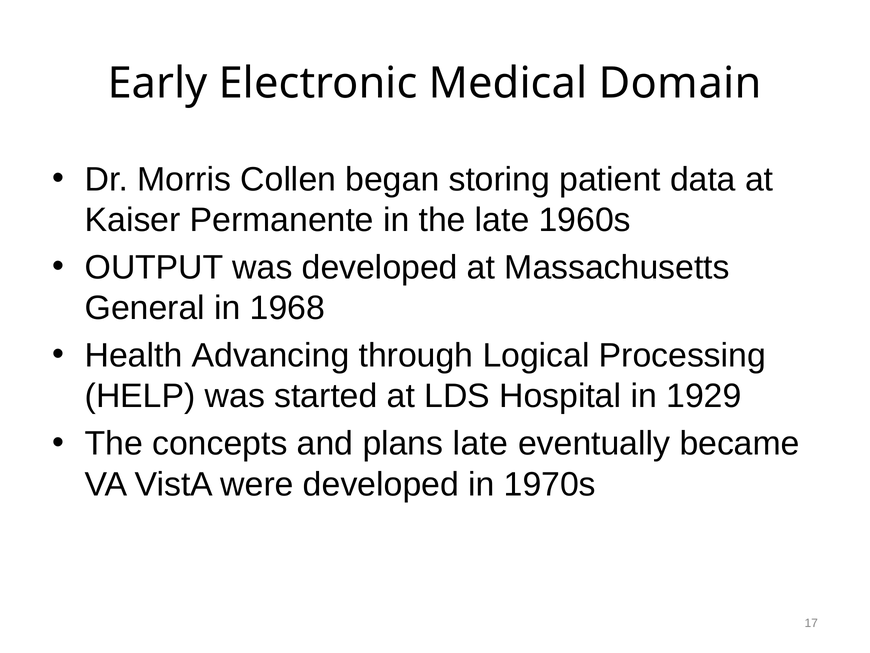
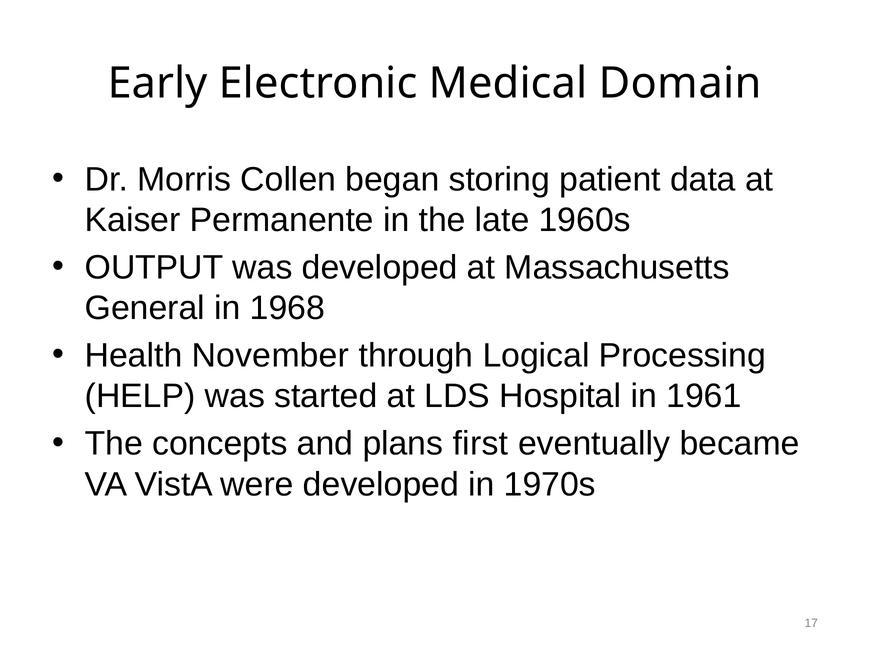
Advancing: Advancing -> November
1929: 1929 -> 1961
plans late: late -> first
